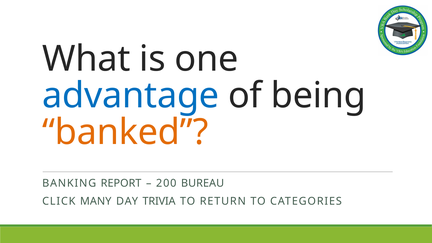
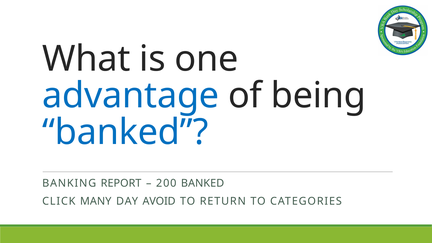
banked at (125, 132) colour: orange -> blue
200 BUREAU: BUREAU -> BANKED
TRIVIA: TRIVIA -> AVOID
